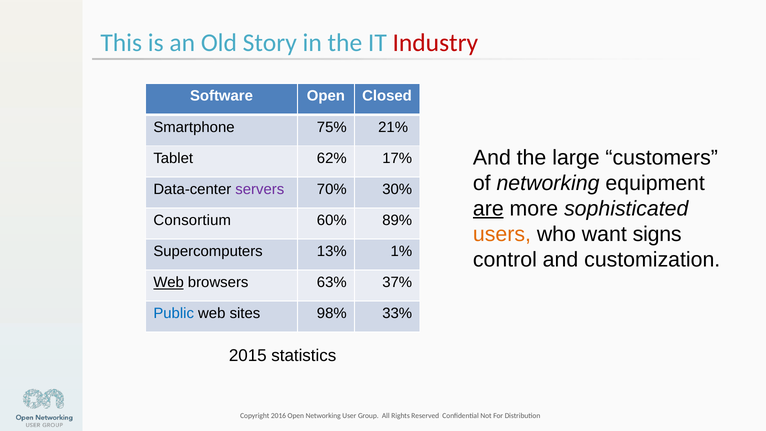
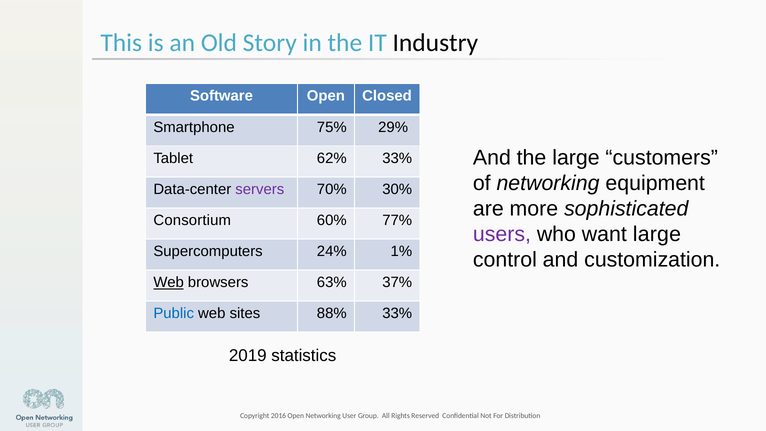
Industry colour: red -> black
21%: 21% -> 29%
62% 17%: 17% -> 33%
are underline: present -> none
89%: 89% -> 77%
users colour: orange -> purple
want signs: signs -> large
13%: 13% -> 24%
98%: 98% -> 88%
2015: 2015 -> 2019
